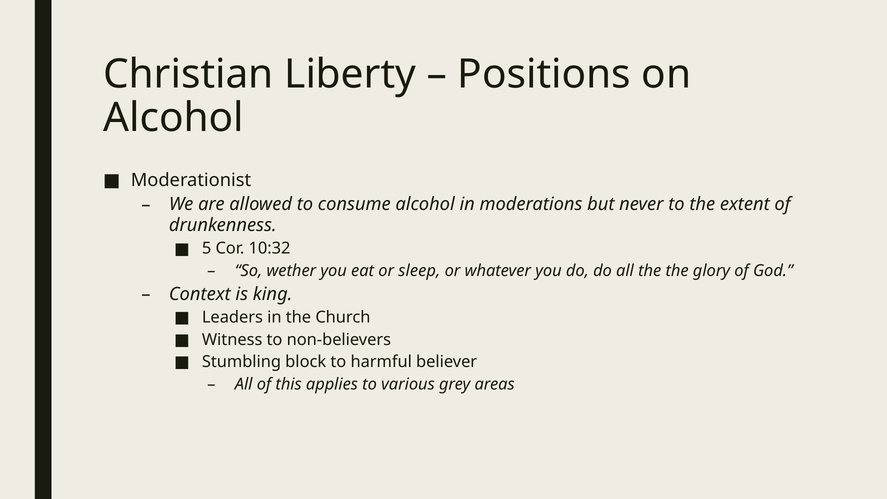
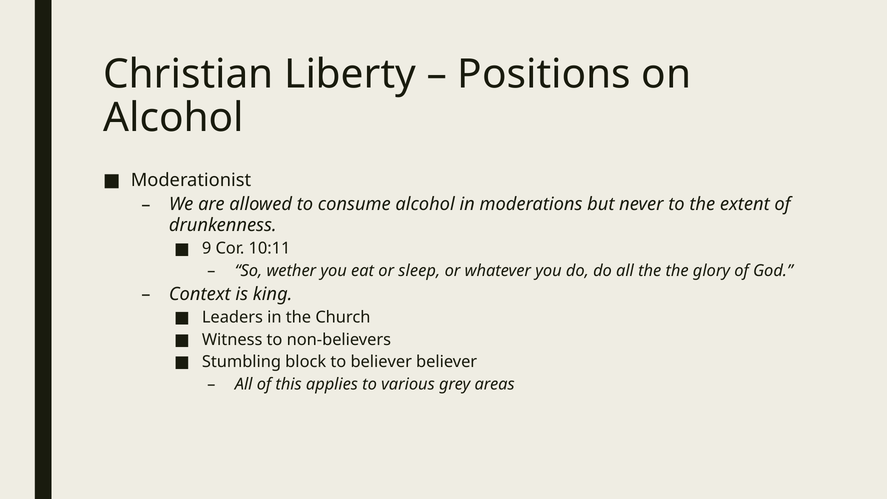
5: 5 -> 9
10:32: 10:32 -> 10:11
to harmful: harmful -> believer
